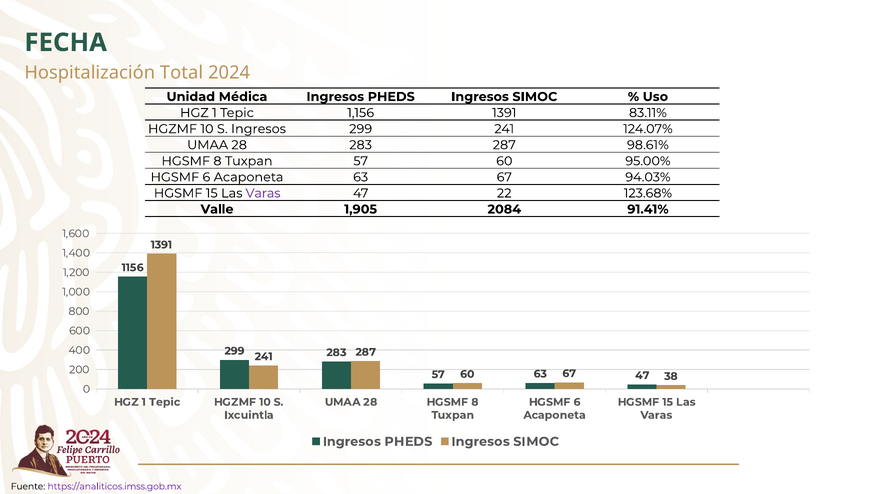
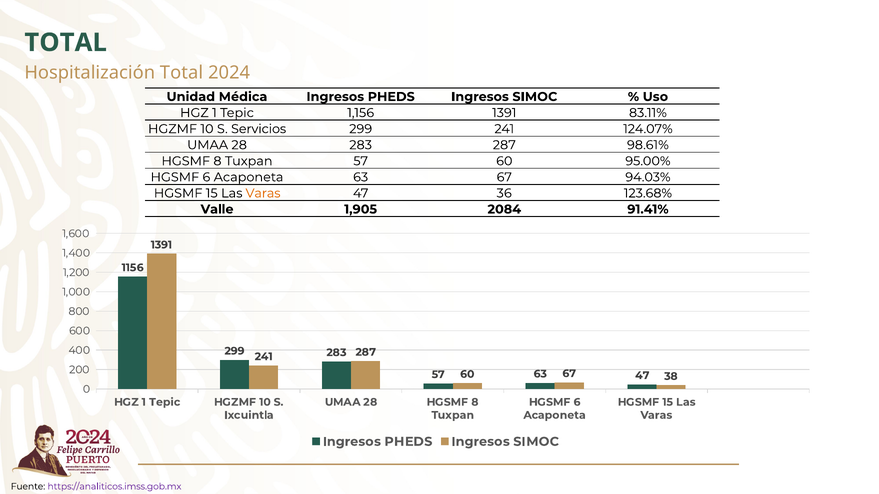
FECHA at (66, 43): FECHA -> TOTAL
S Ingresos: Ingresos -> Servicios
Varas at (263, 193) colour: purple -> orange
22: 22 -> 36
